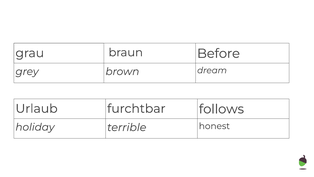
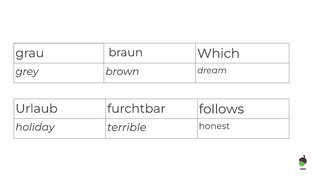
Before: Before -> Which
